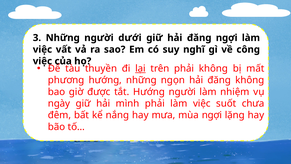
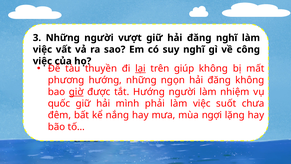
dưới: dưới -> vượt
đăng ngợi: ngợi -> nghĩ
trên phải: phải -> giúp
giờ underline: none -> present
ngày: ngày -> quốc
